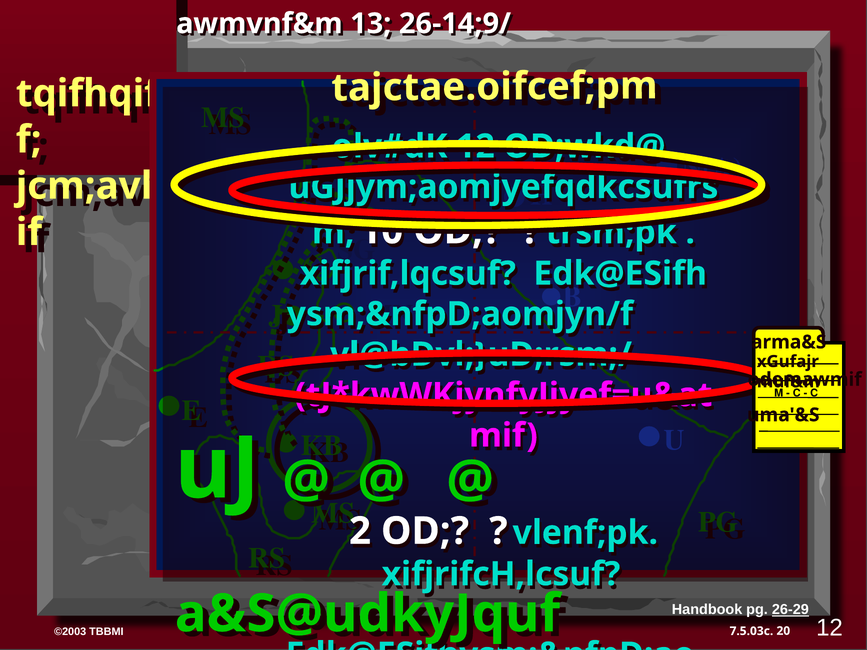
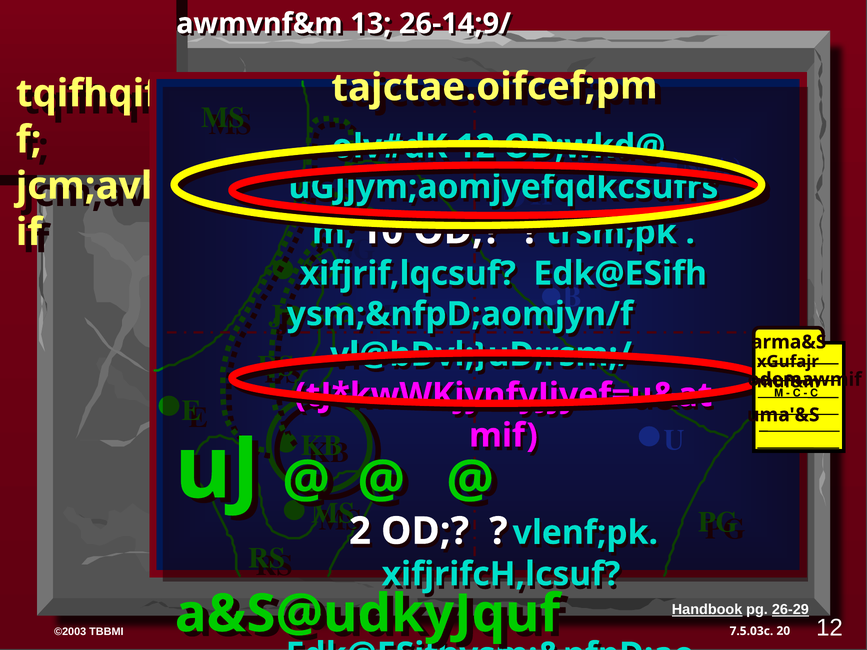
Handbook underline: none -> present
